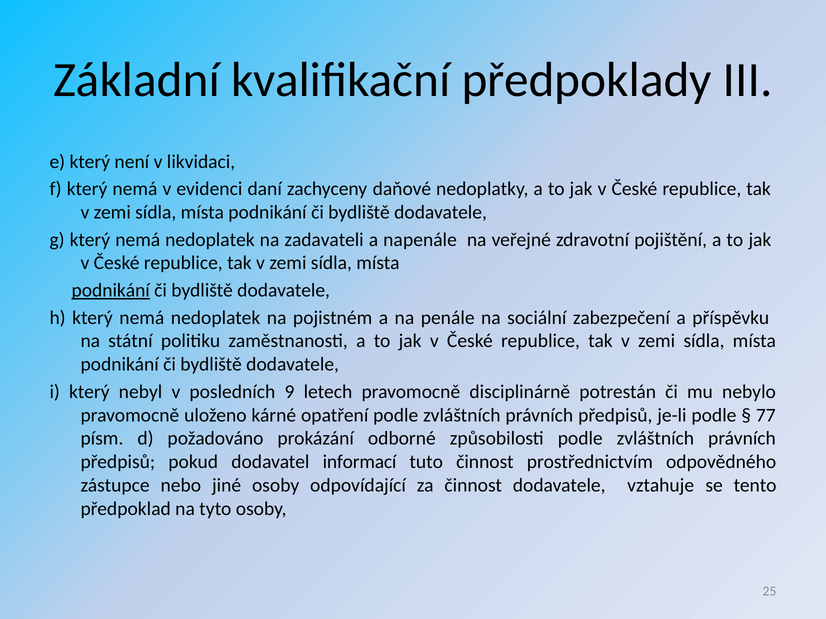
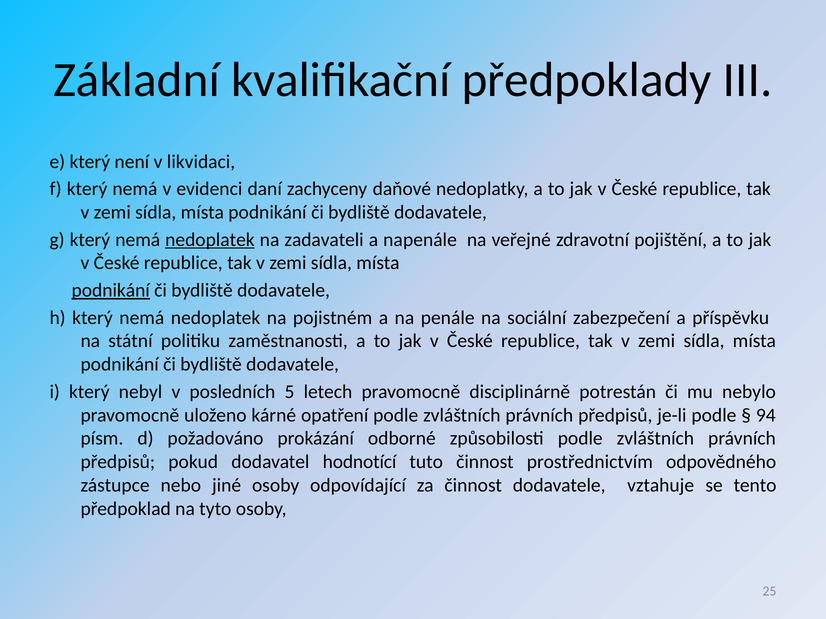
nedoplatek at (210, 240) underline: none -> present
9: 9 -> 5
77: 77 -> 94
informací: informací -> hodnotící
